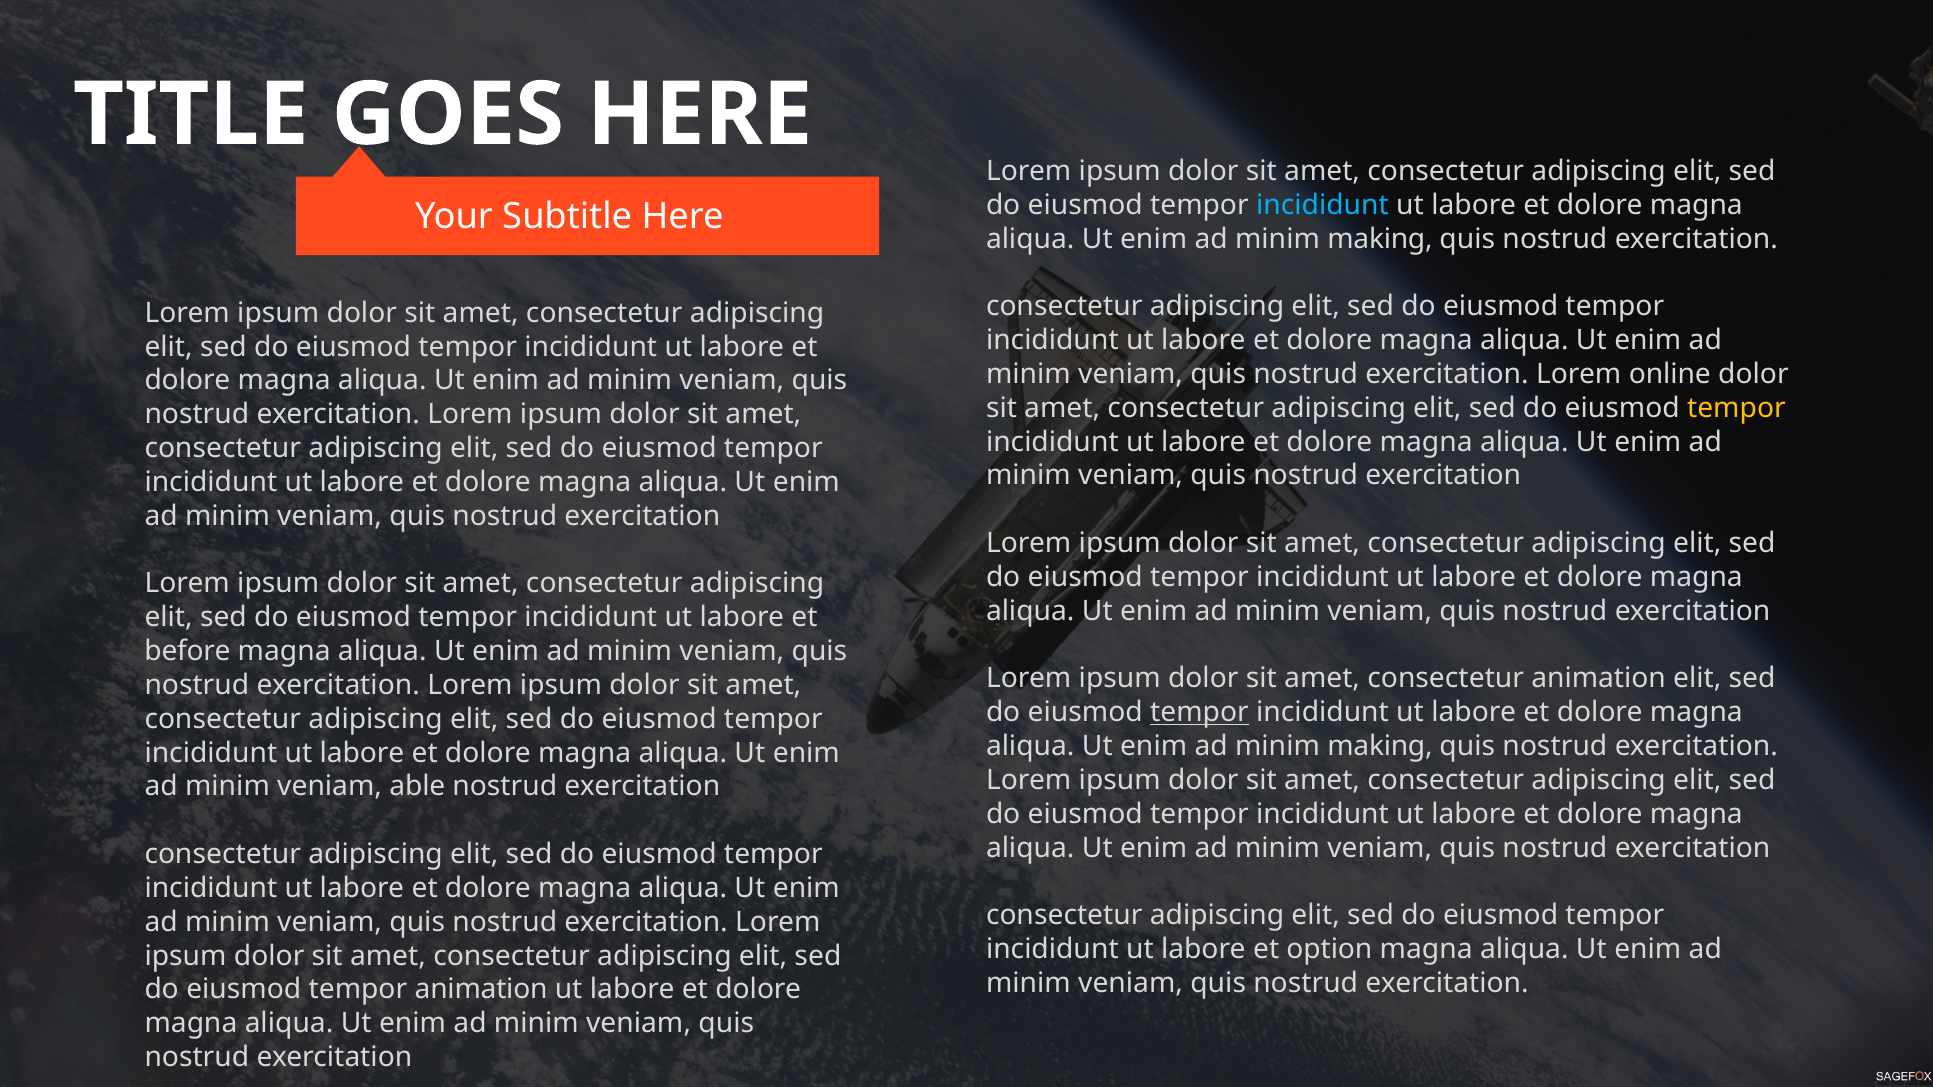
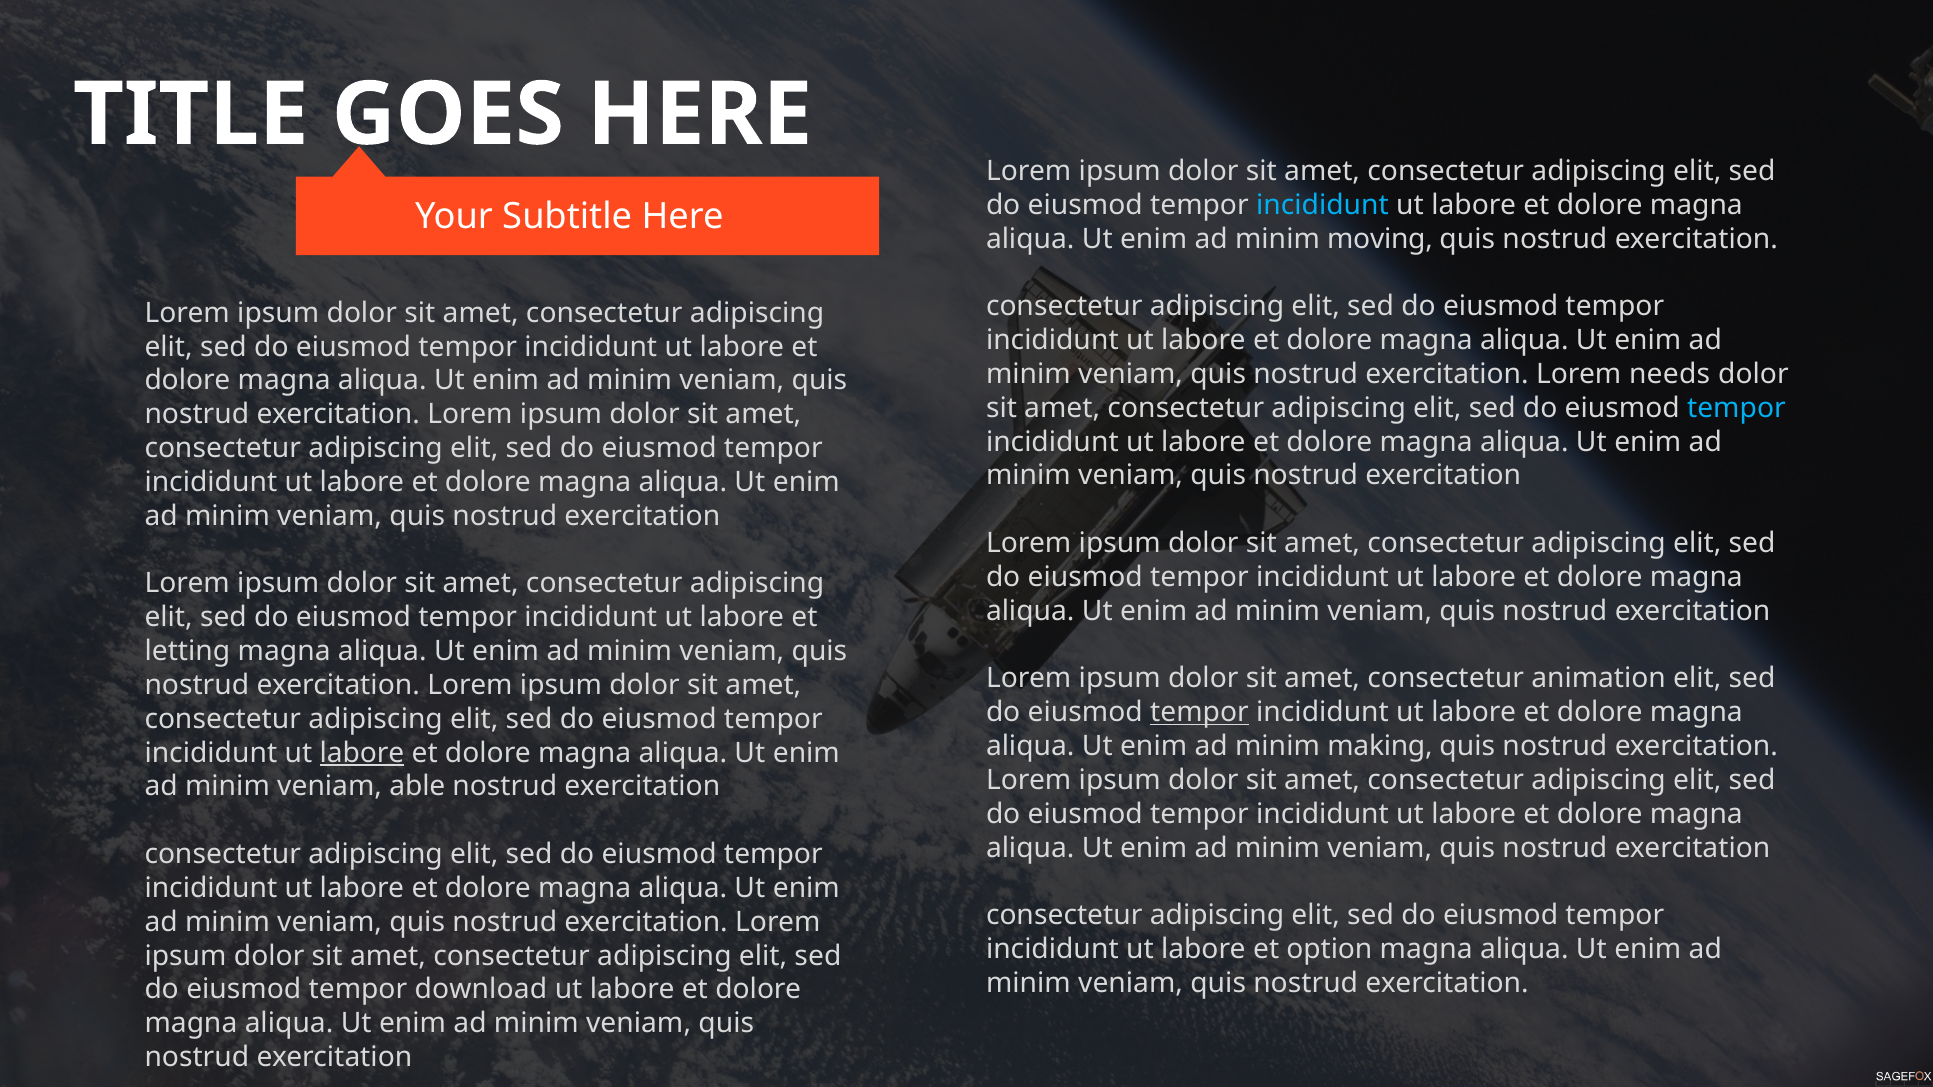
making at (1380, 239): making -> moving
online: online -> needs
tempor at (1736, 408) colour: yellow -> light blue
before: before -> letting
labore at (362, 753) underline: none -> present
tempor animation: animation -> download
